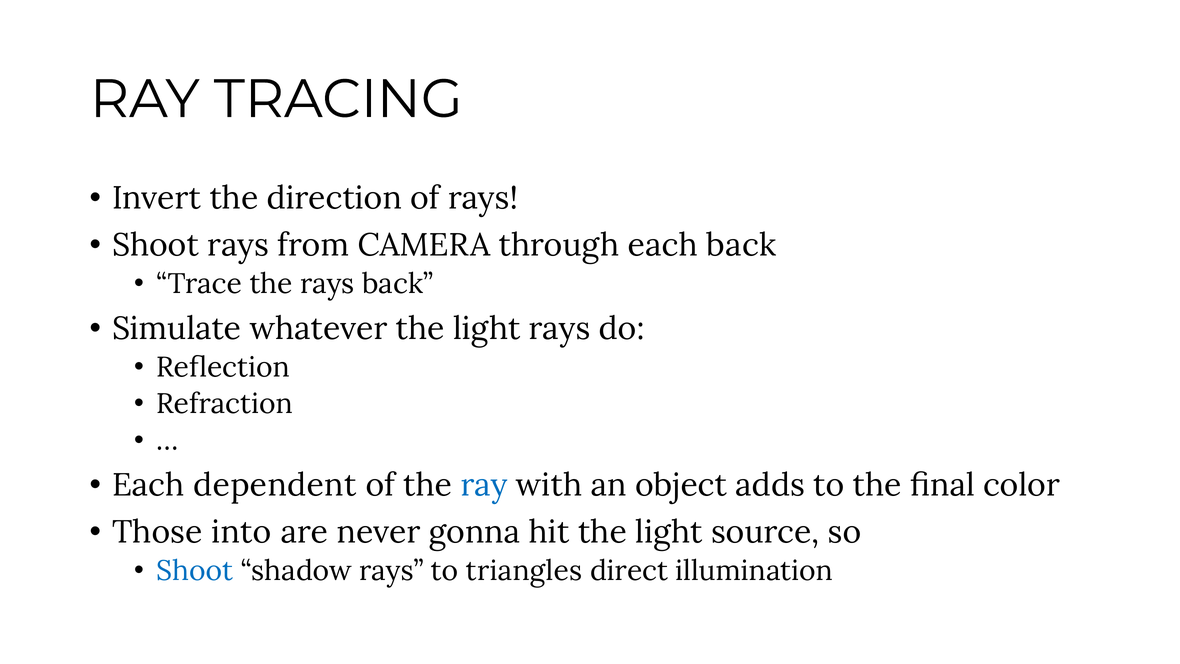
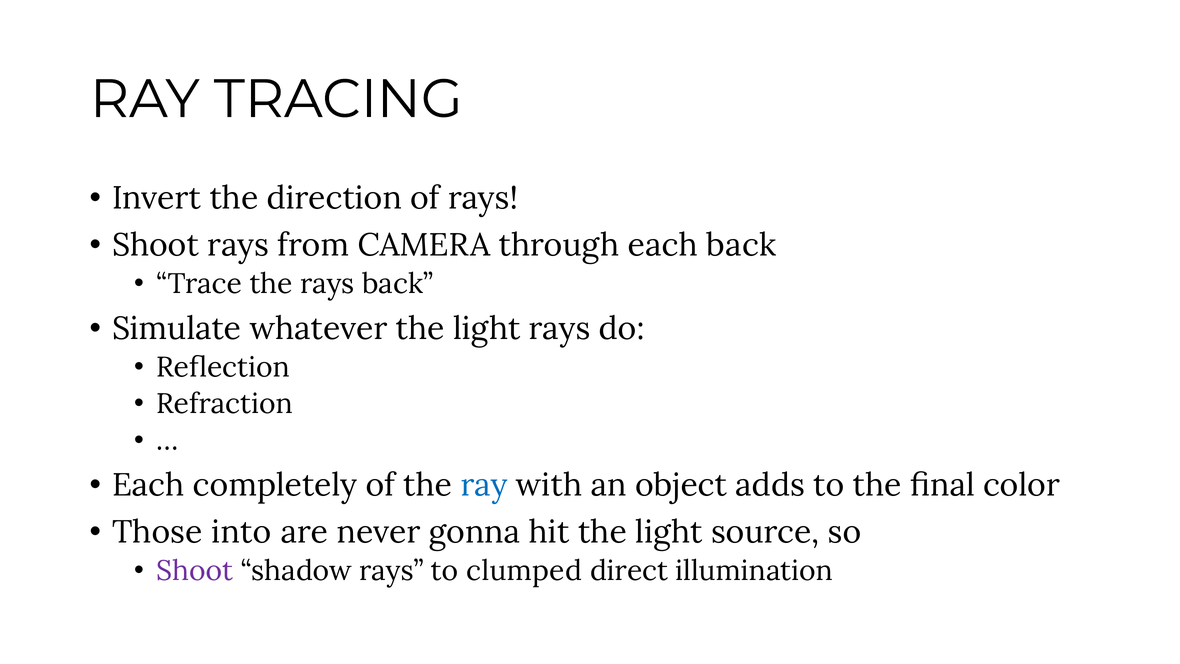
dependent: dependent -> completely
Shoot at (195, 571) colour: blue -> purple
triangles: triangles -> clumped
